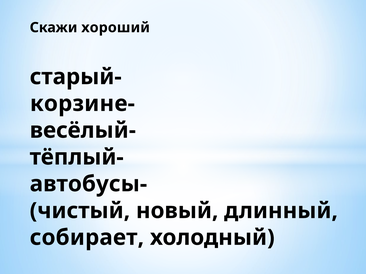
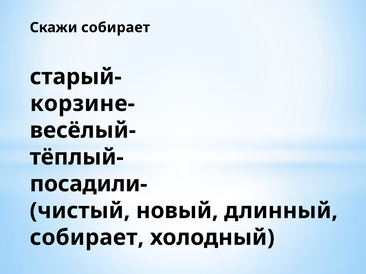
Скажи хороший: хороший -> собирает
автобусы-: автобусы- -> посадили-
